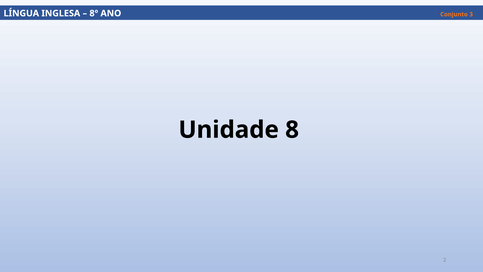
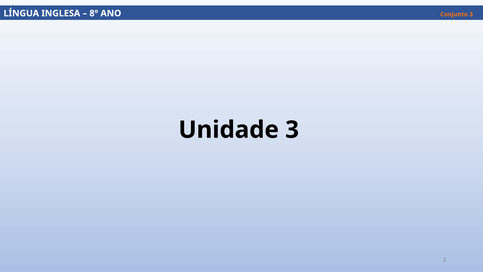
Unidade 8: 8 -> 3
